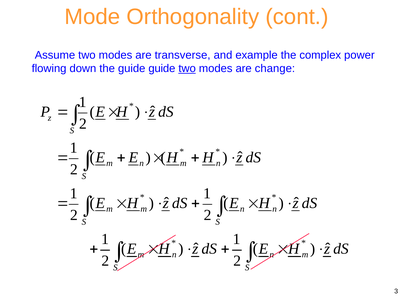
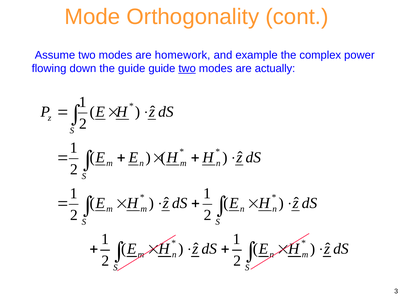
transverse: transverse -> homework
change: change -> actually
